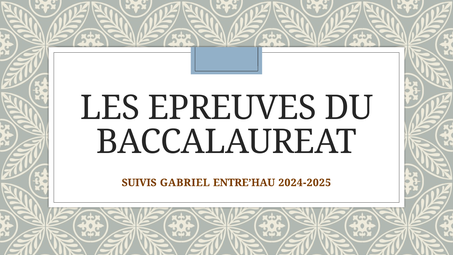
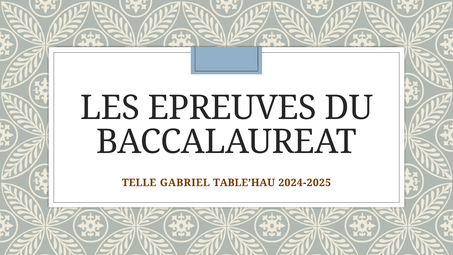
SUIVIS: SUIVIS -> TELLE
ENTRE’HAU: ENTRE’HAU -> TABLE’HAU
